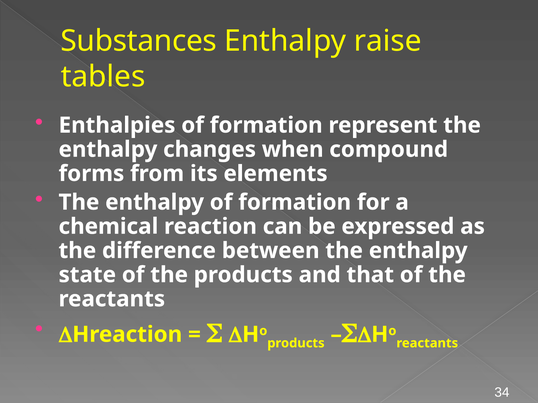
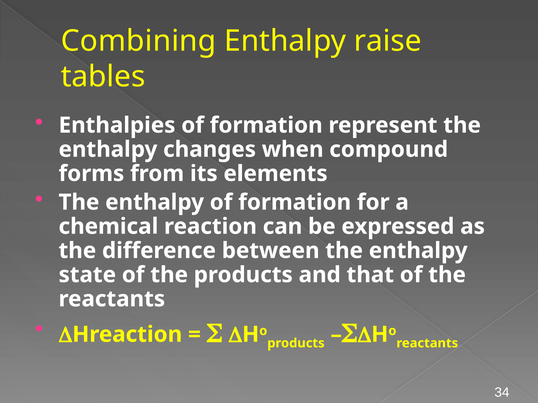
Substances: Substances -> Combining
